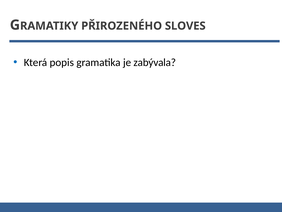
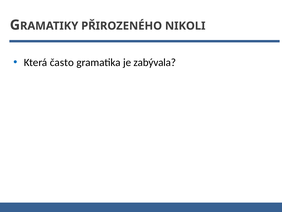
SLOVES: SLOVES -> NIKOLI
popis: popis -> často
